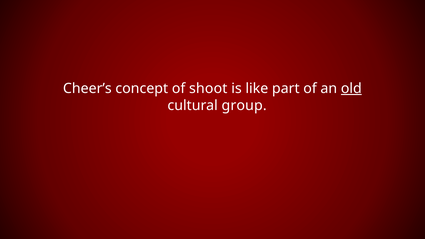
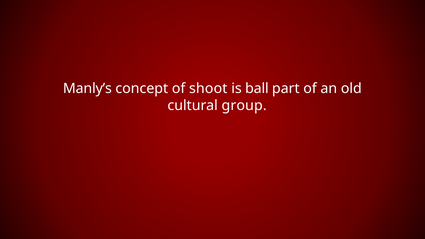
Cheer’s: Cheer’s -> Manly’s
like: like -> ball
old underline: present -> none
